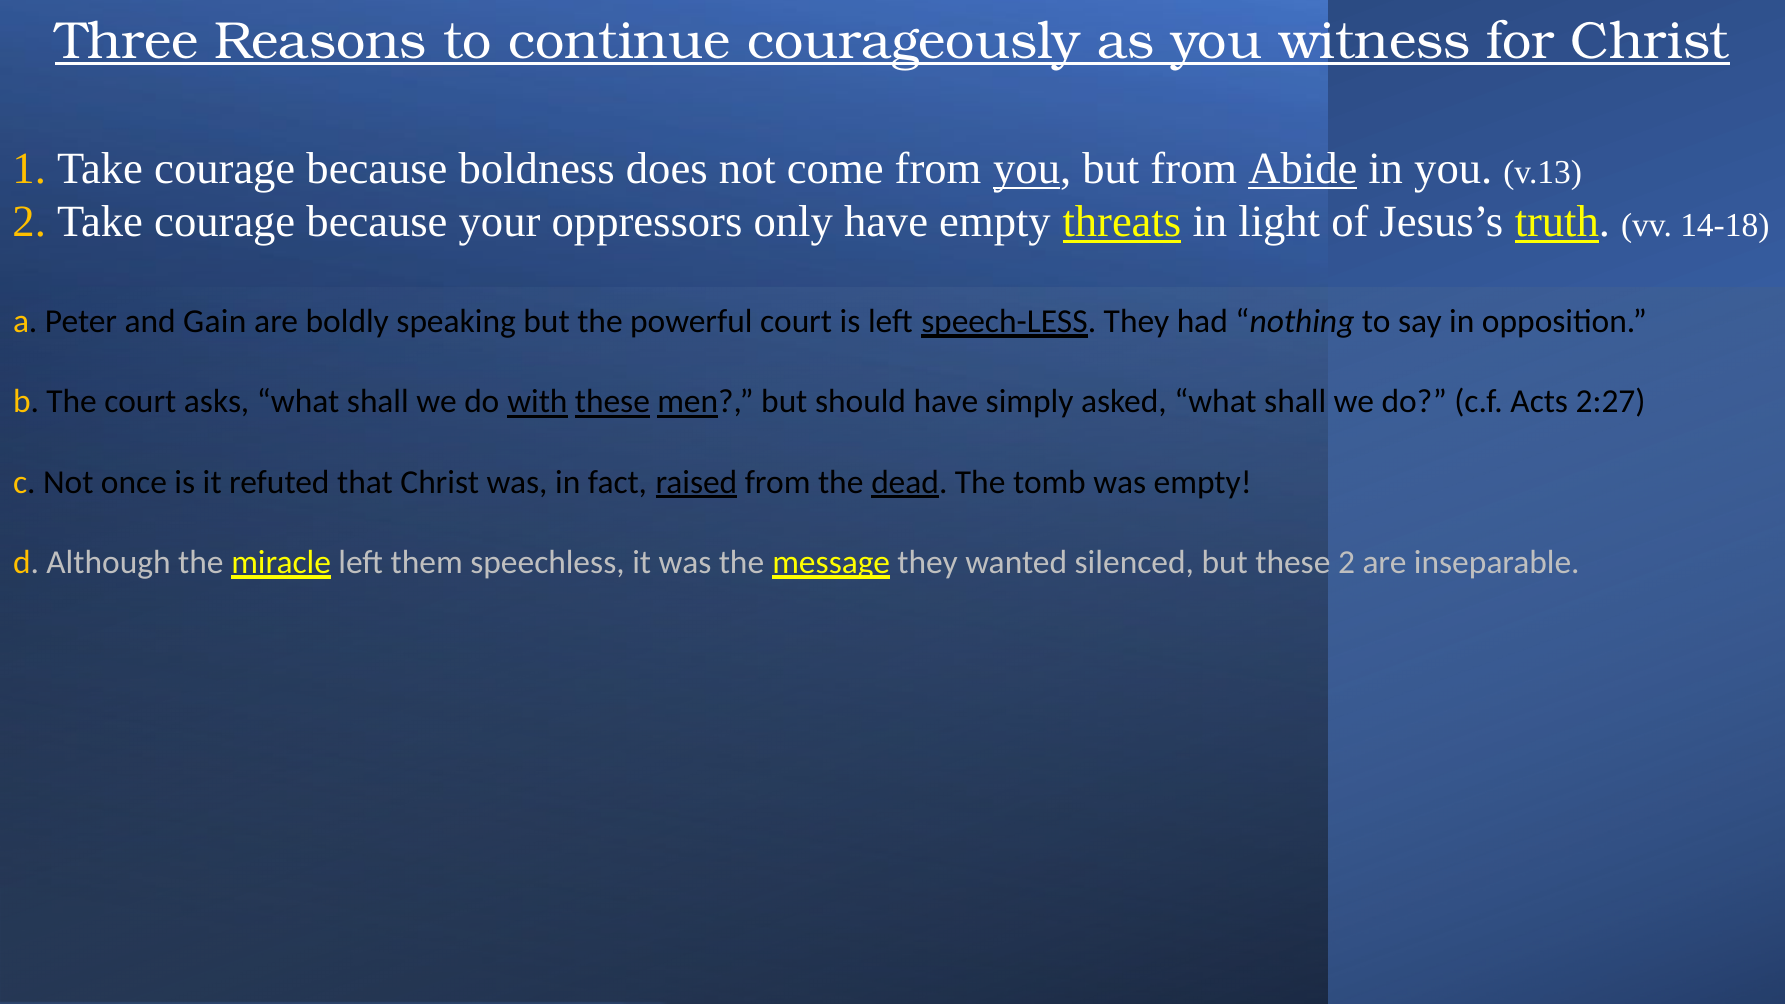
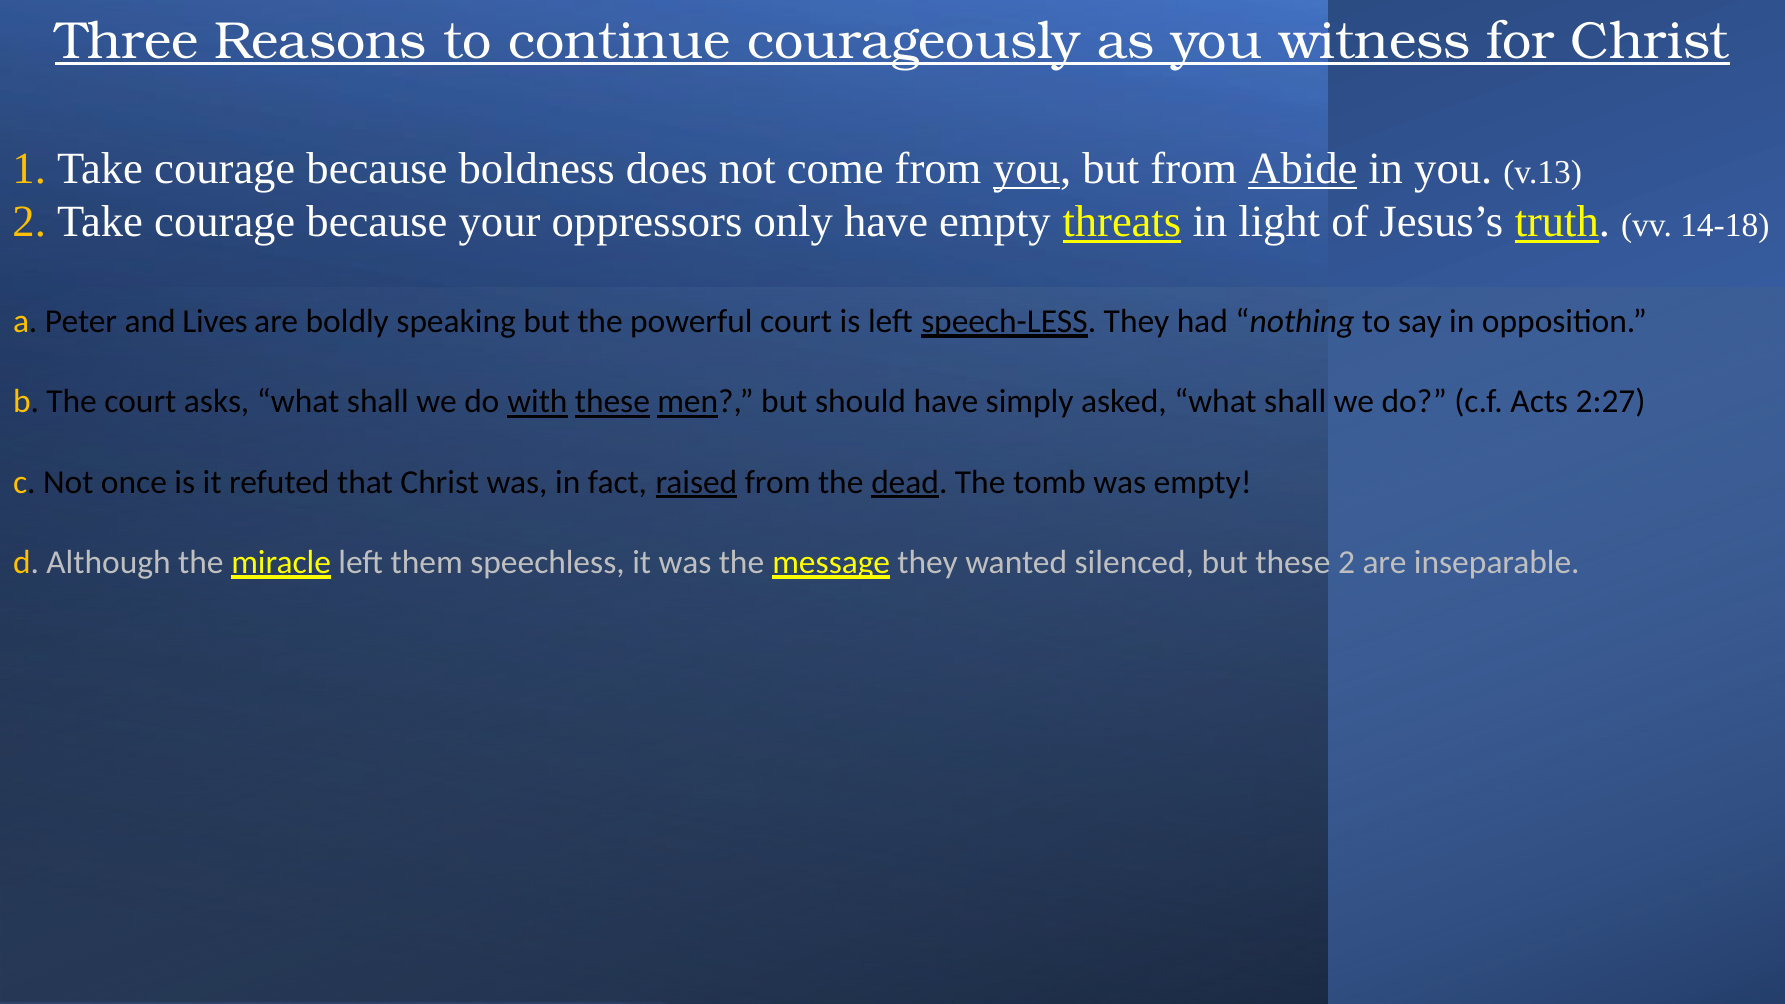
Gain: Gain -> Lives
